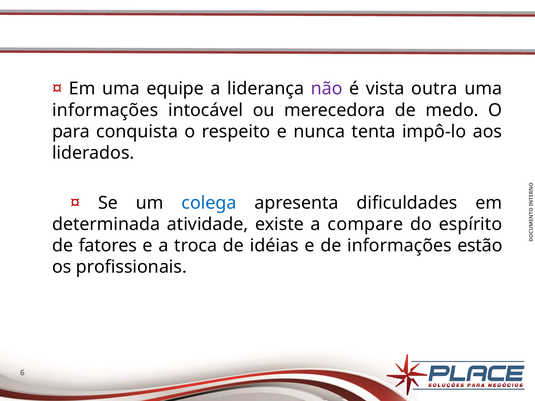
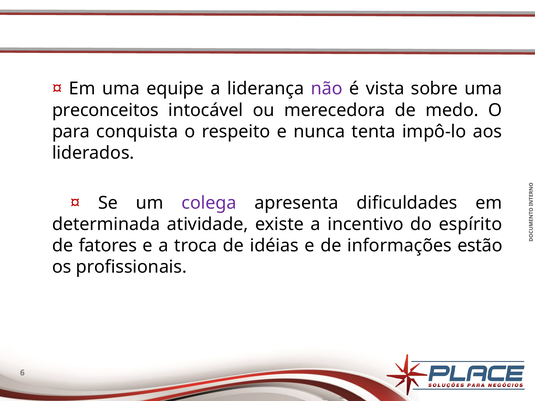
outra: outra -> sobre
informações at (105, 110): informações -> preconceitos
colega colour: blue -> purple
compare: compare -> incentivo
